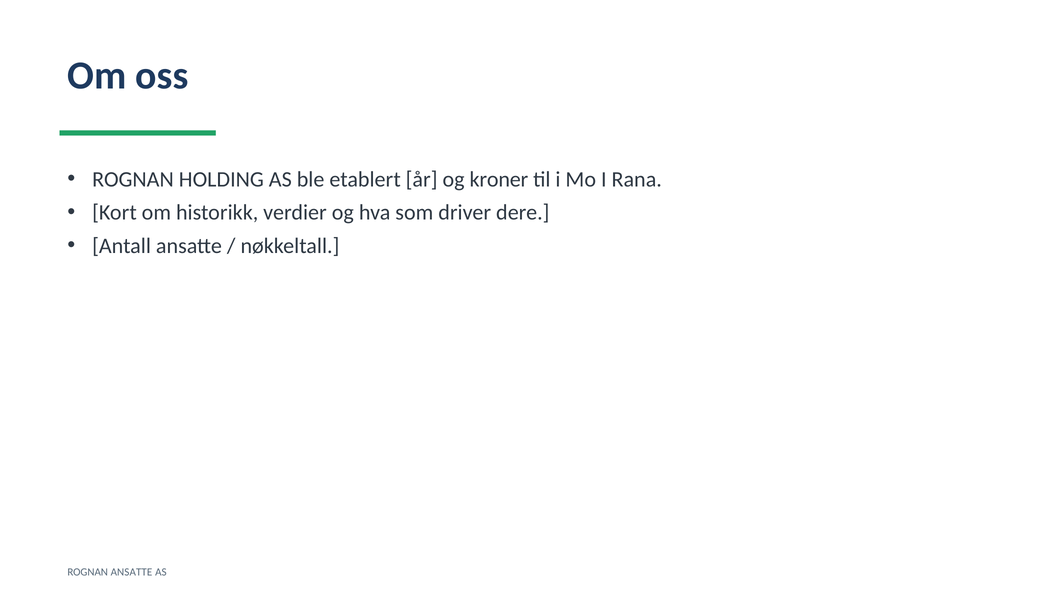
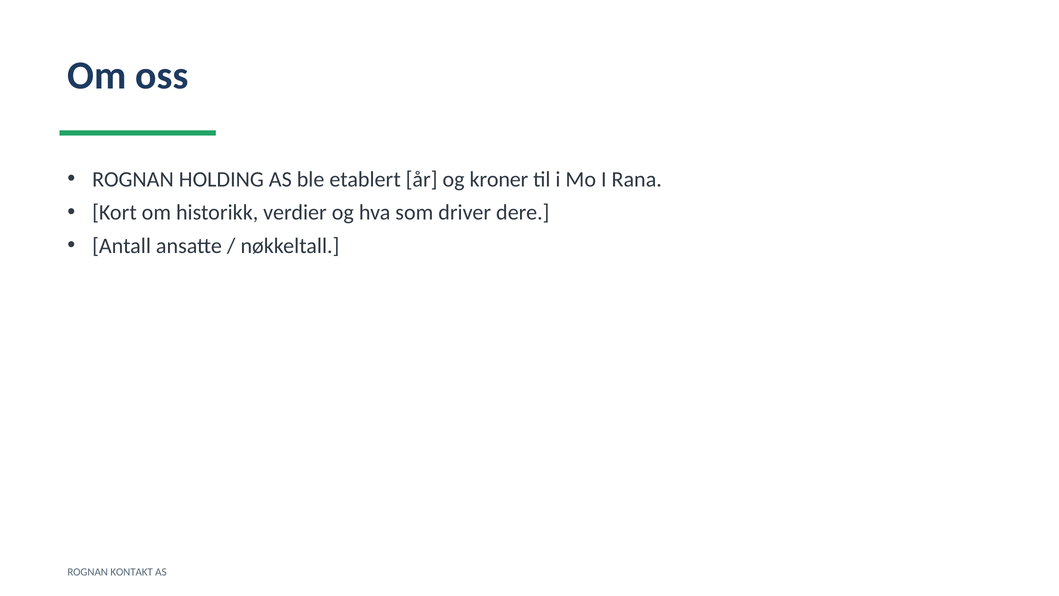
ROGNAN ANSATTE: ANSATTE -> KONTAKT
